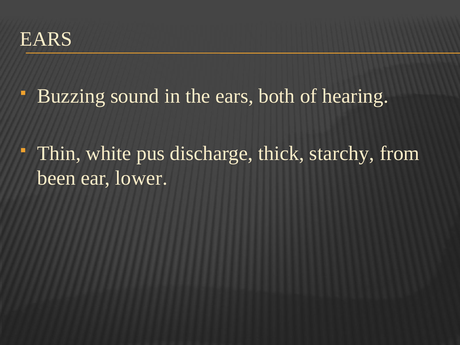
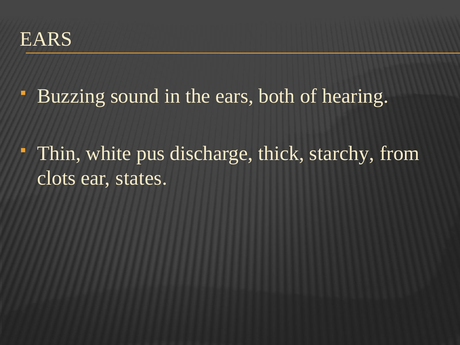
been: been -> clots
lower: lower -> states
